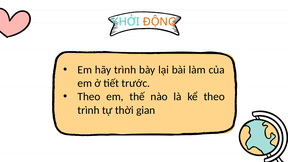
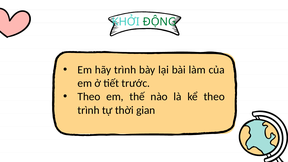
ĐỘNG colour: orange -> green
